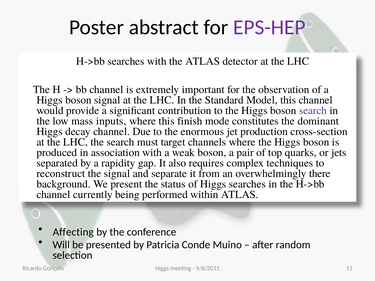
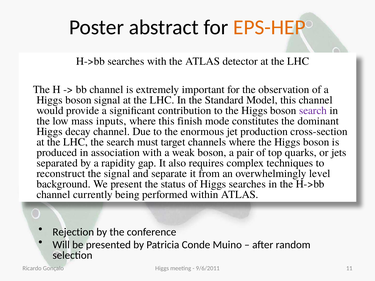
EPS-HEP colour: purple -> orange
there: there -> level
Affecting: Affecting -> Rejection
